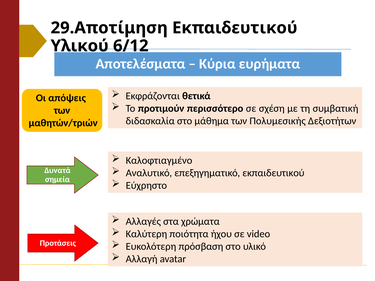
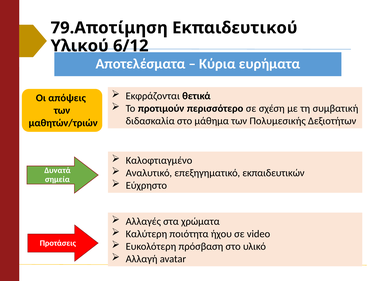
29.Αποτίμηση: 29.Αποτίμηση -> 79.Αποτίμηση
επεξηγηματικό εκπαιδευτικού: εκπαιδευτικού -> εκπαιδευτικών
